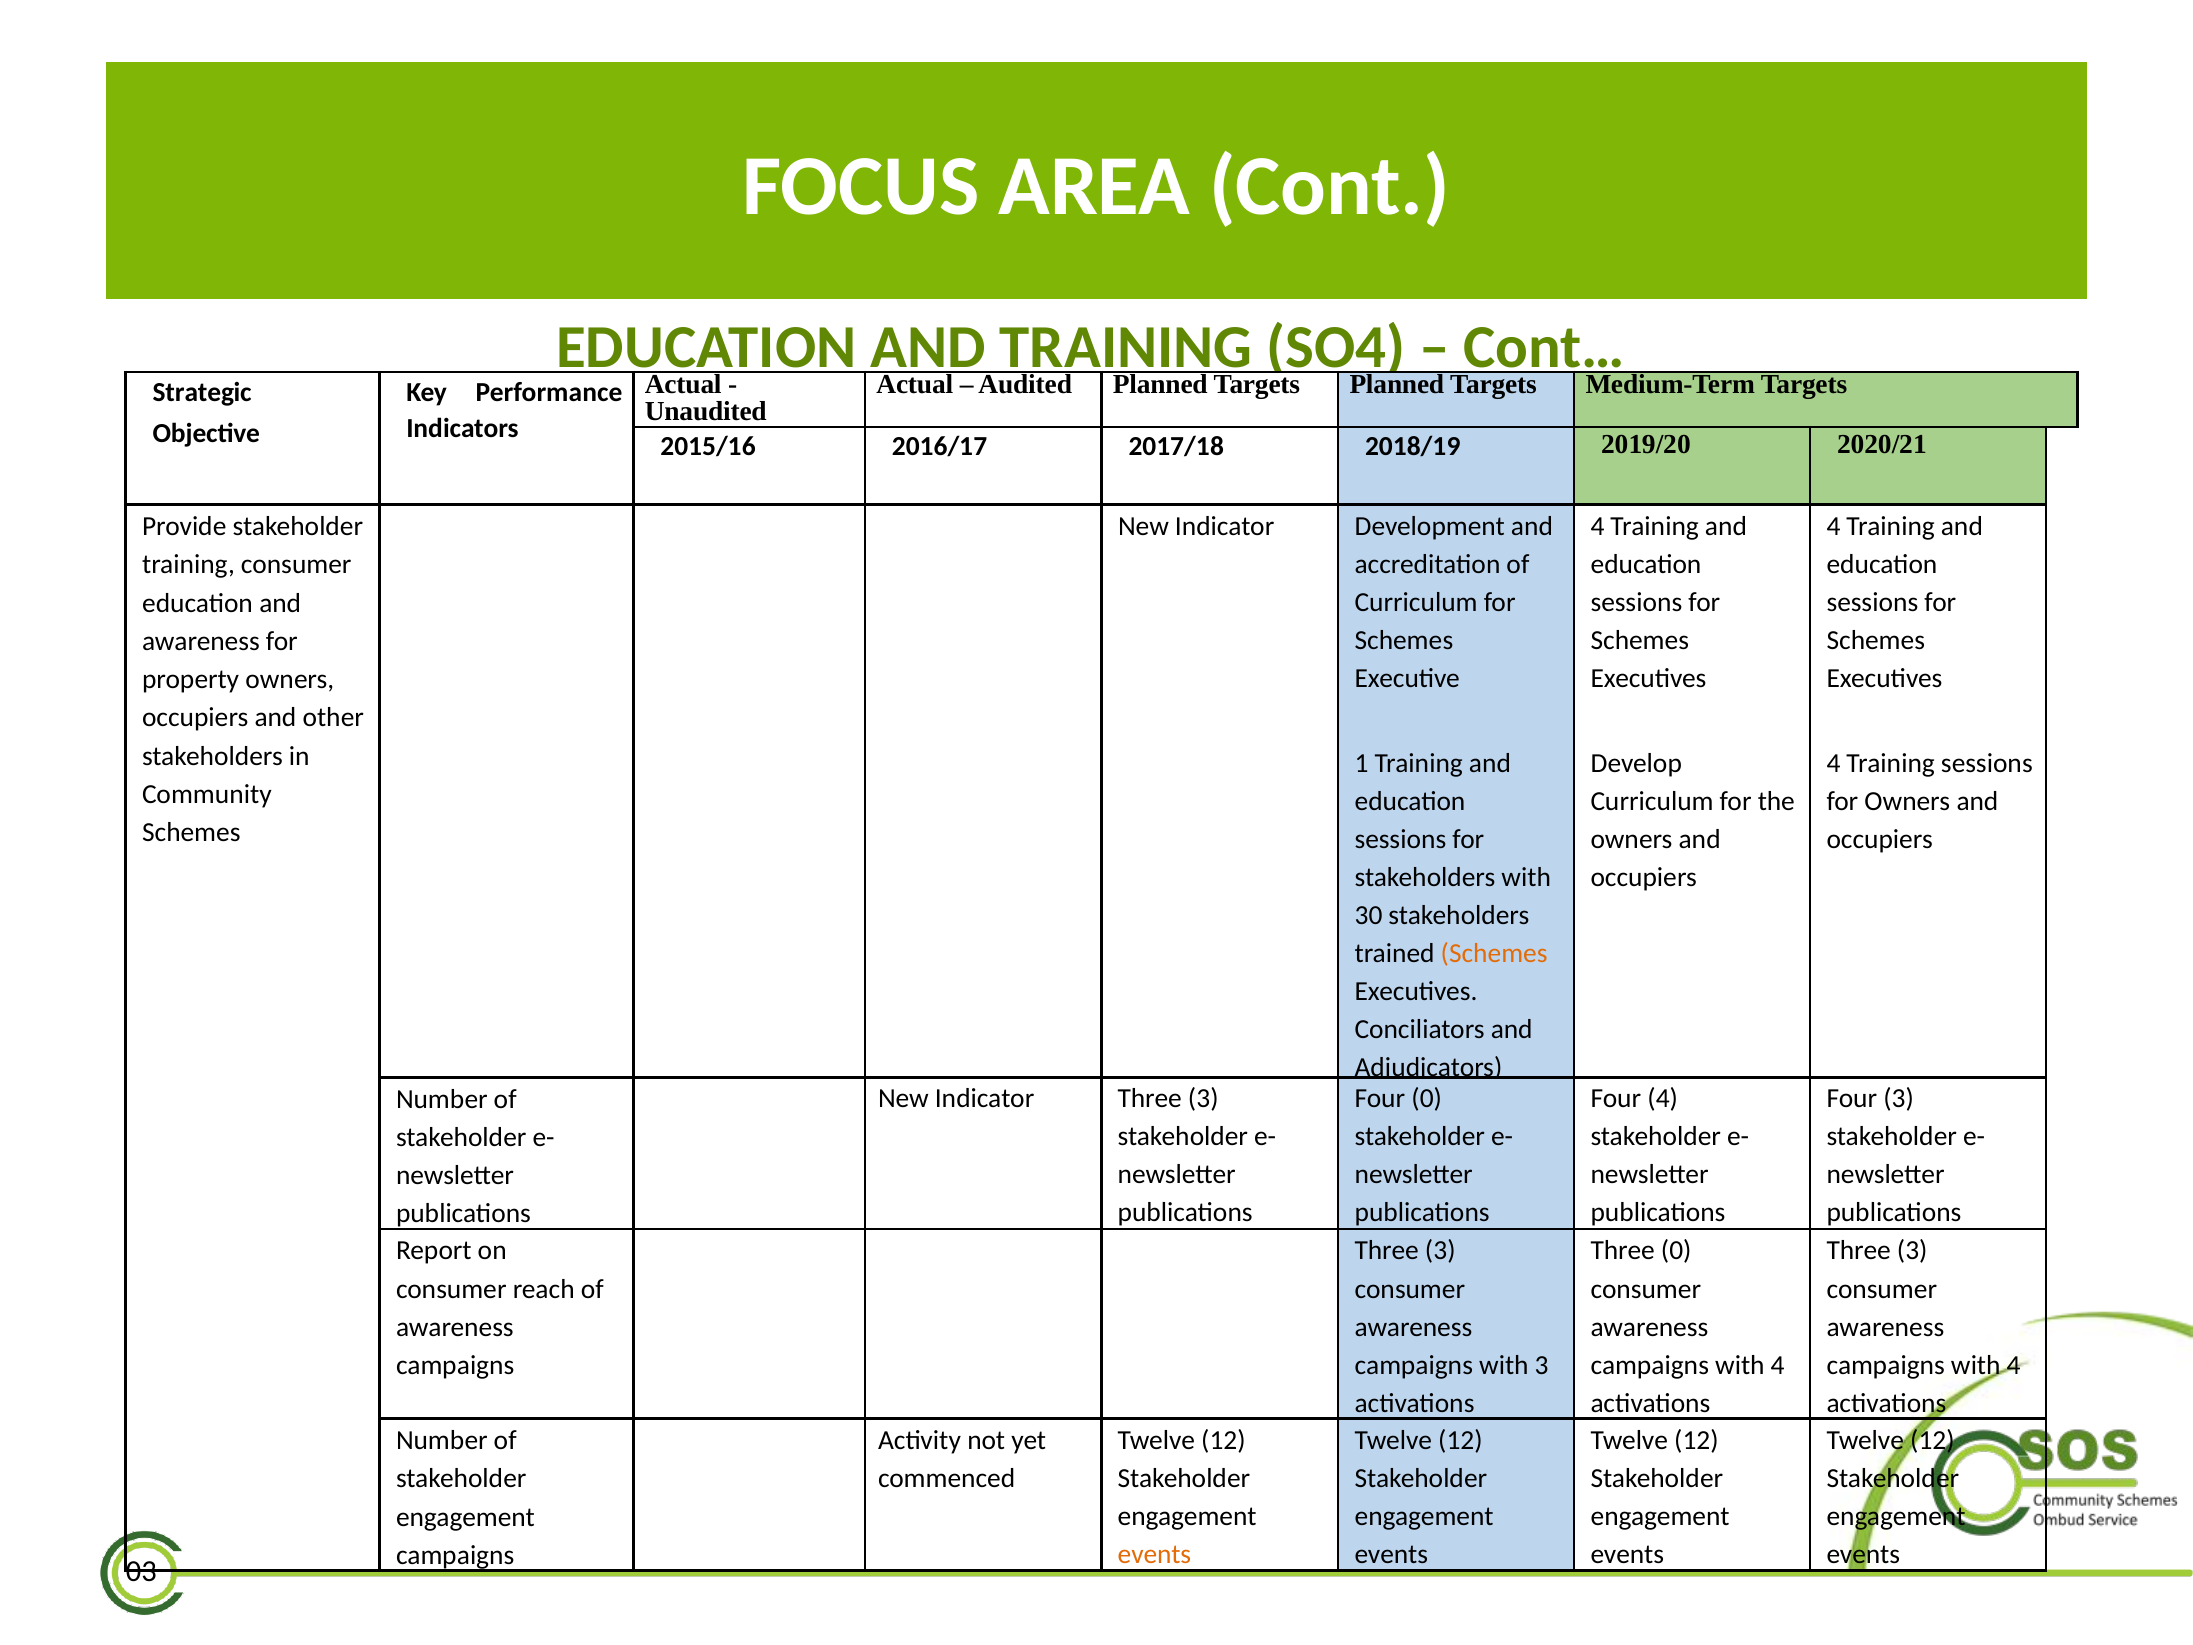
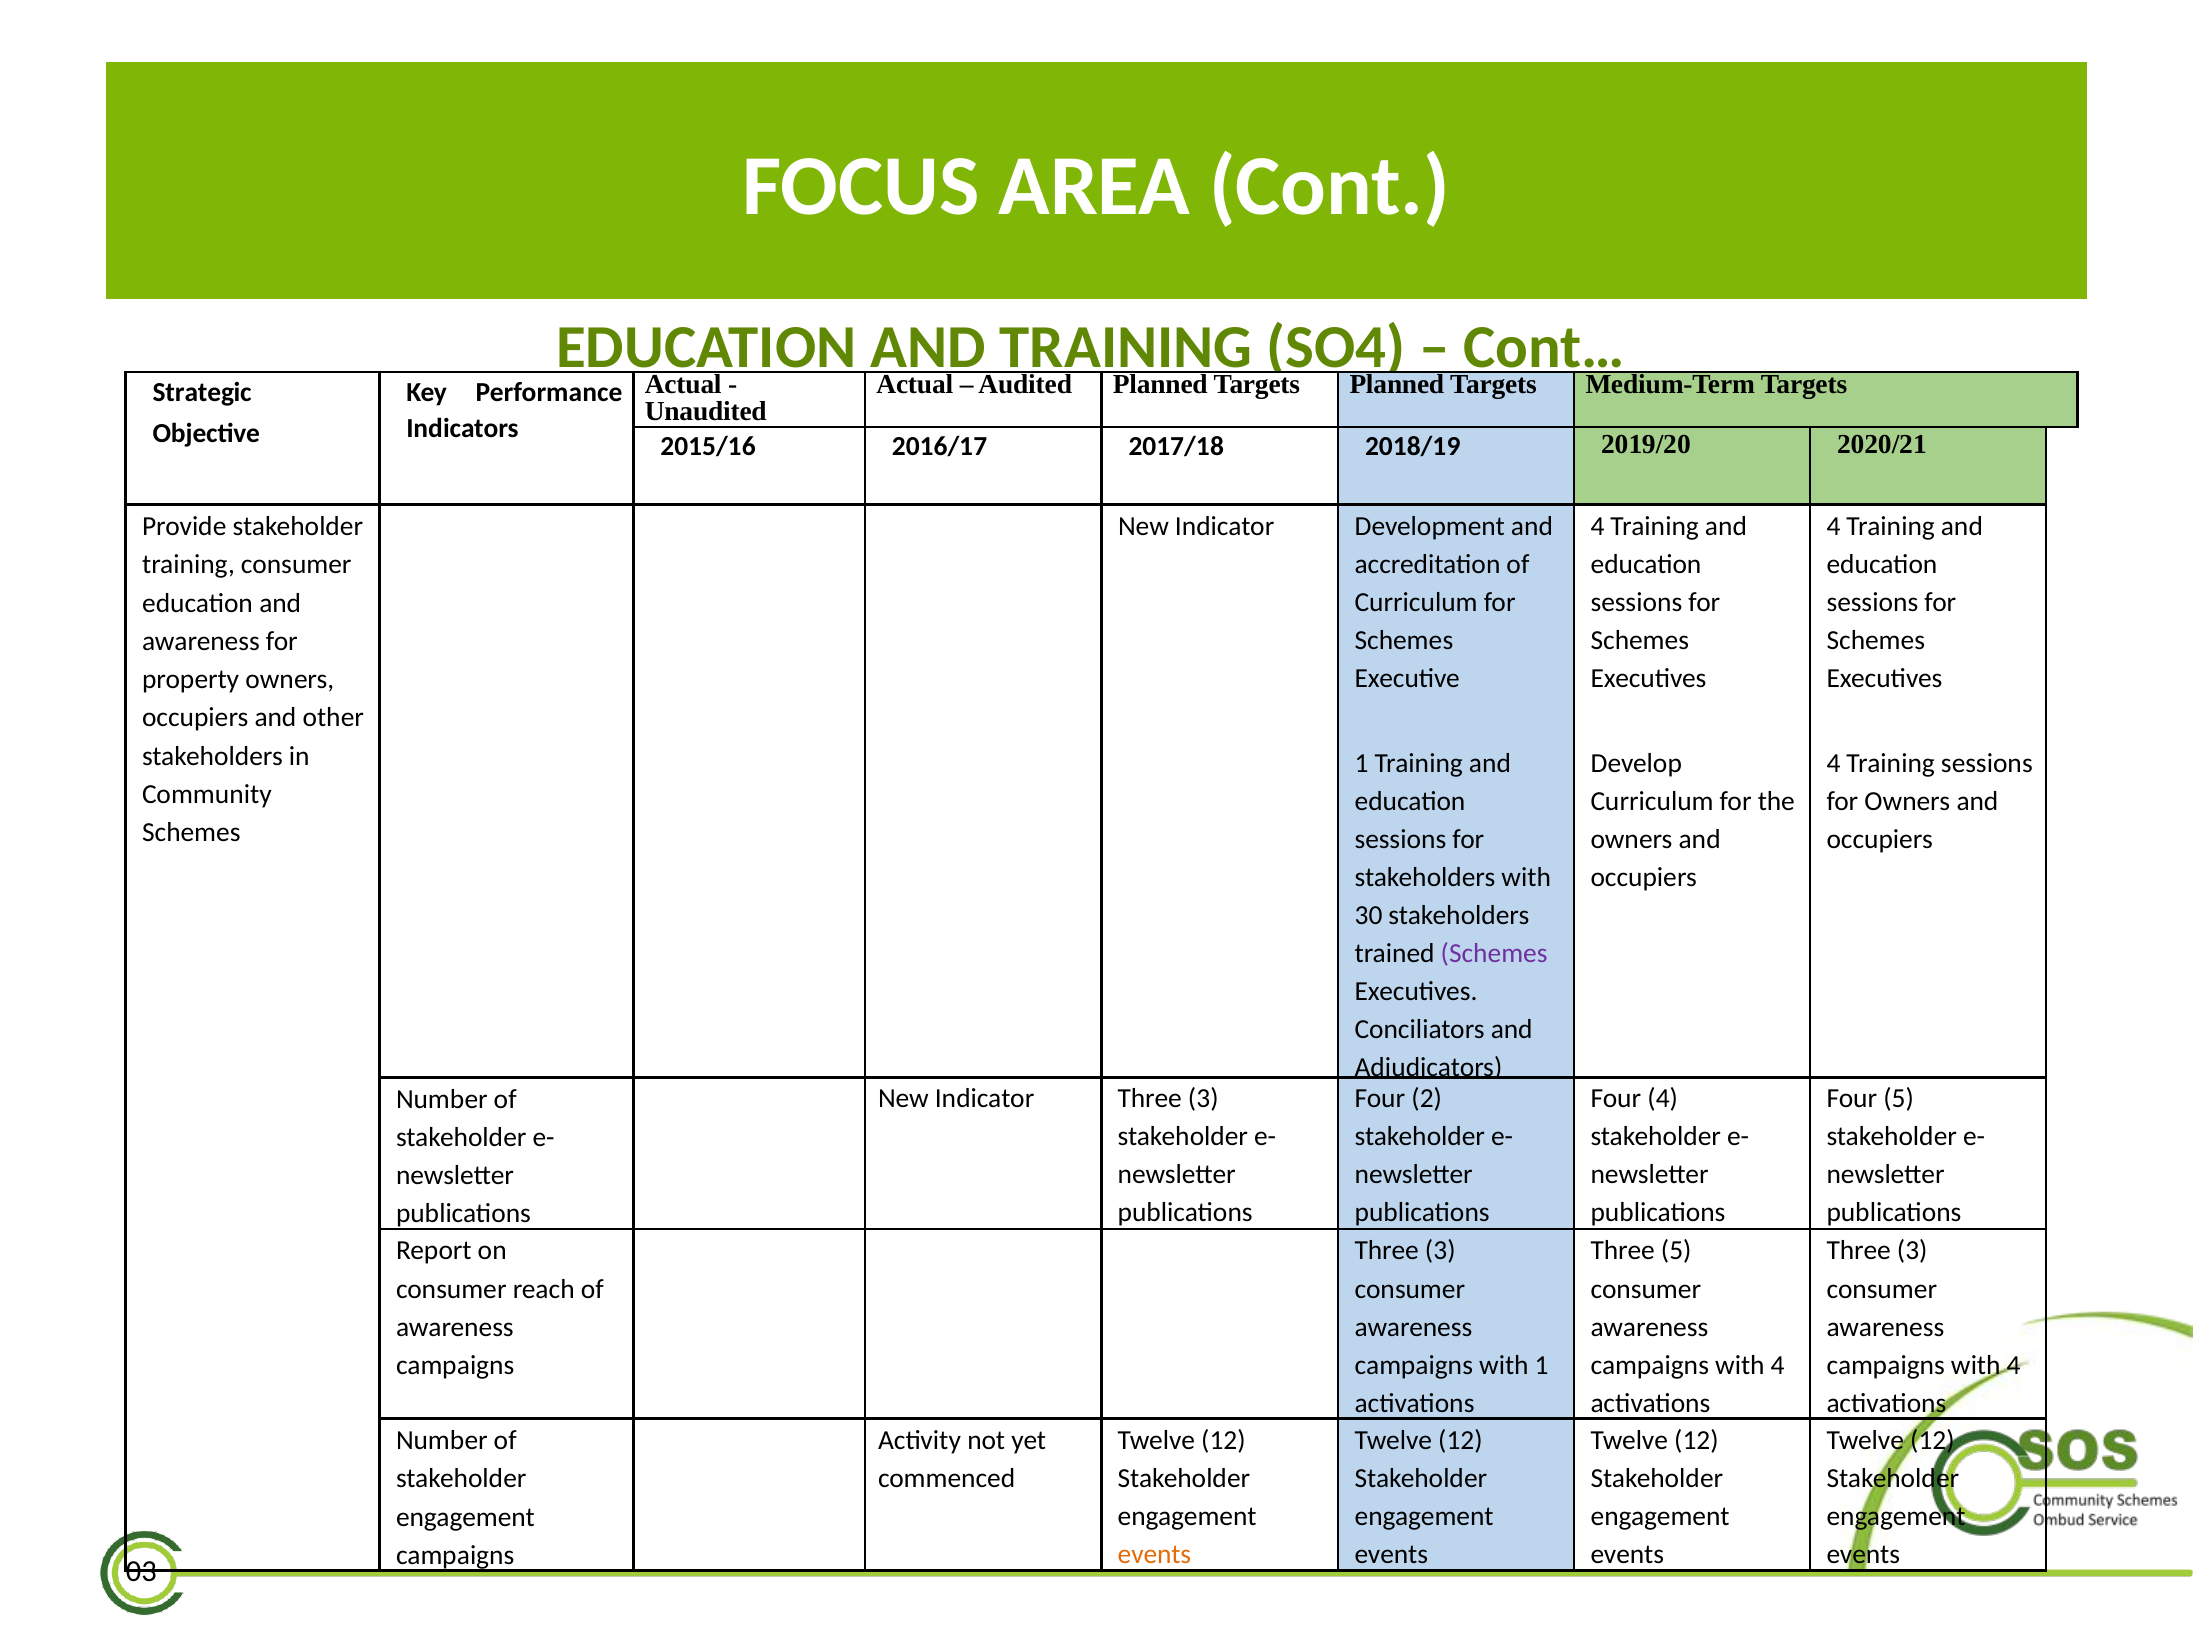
Schemes at (1494, 953) colour: orange -> purple
Four 0: 0 -> 2
Four 3: 3 -> 5
Three 0: 0 -> 5
with 3: 3 -> 1
